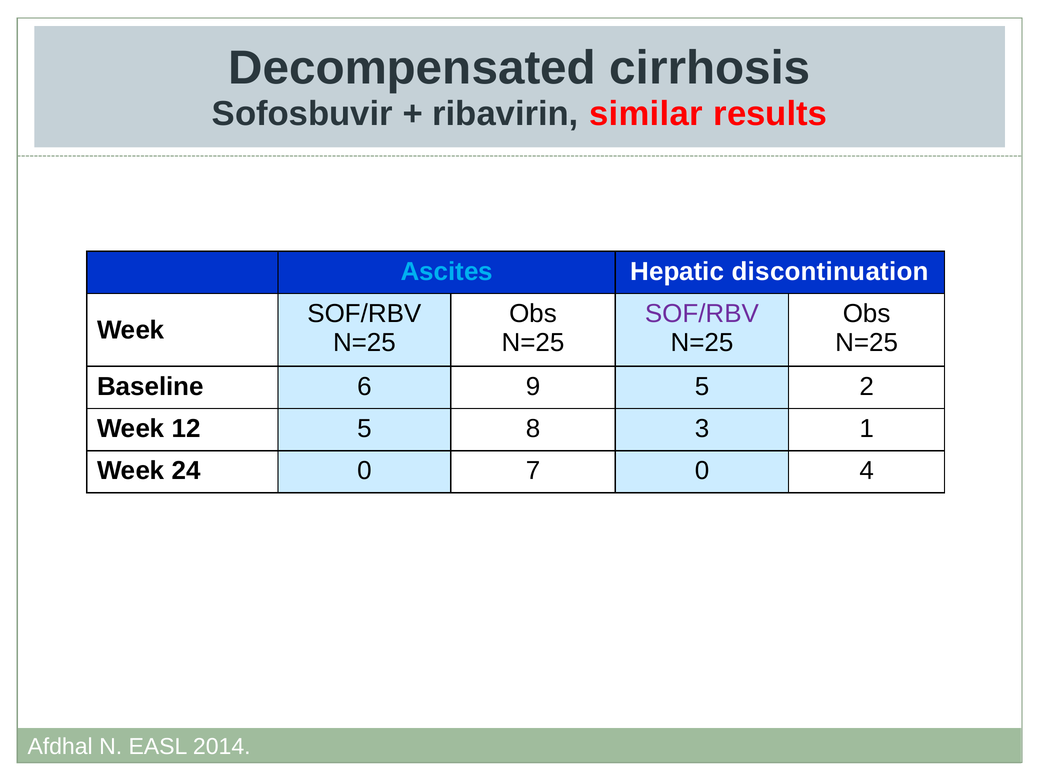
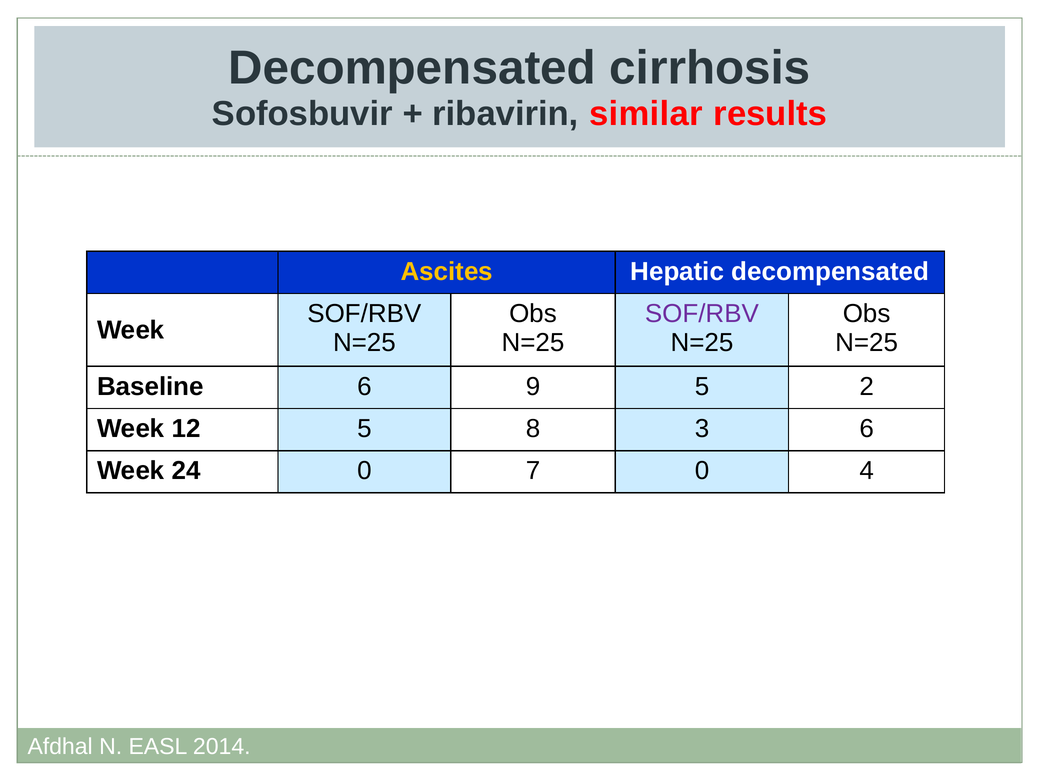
Ascites colour: light blue -> yellow
Hepatic discontinuation: discontinuation -> decompensated
3 1: 1 -> 6
